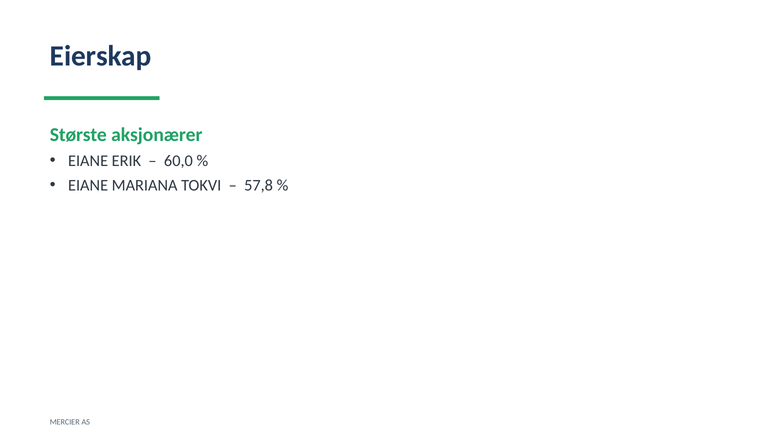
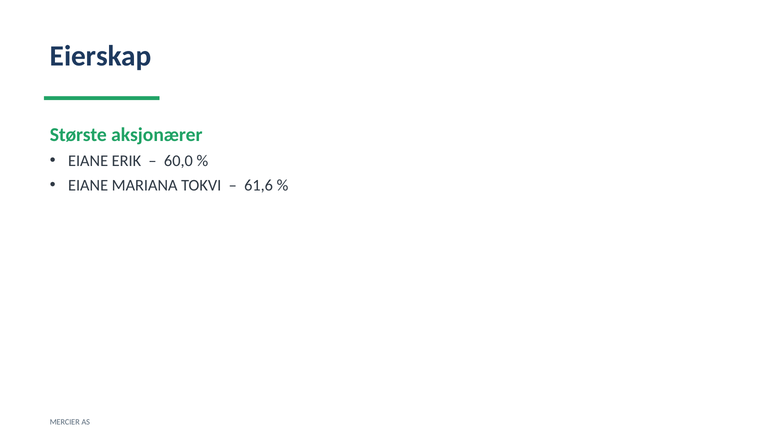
57,8: 57,8 -> 61,6
